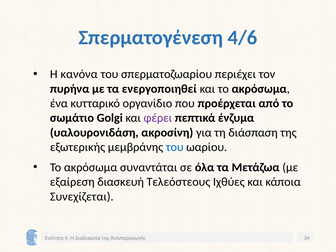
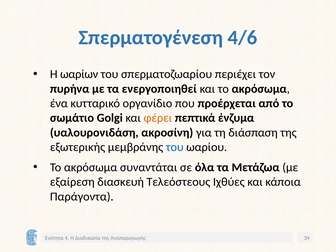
κανόνα: κανόνα -> ωαρίων
φέρει colour: purple -> orange
Συνεχίζεται: Συνεχίζεται -> Παράγοντα
